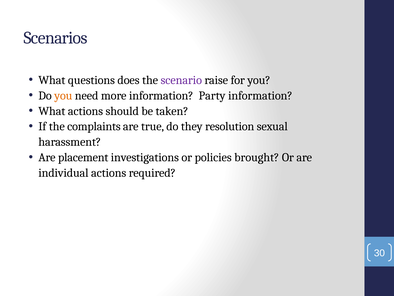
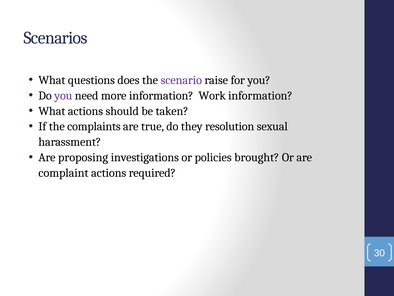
you at (63, 95) colour: orange -> purple
Party: Party -> Work
placement: placement -> proposing
individual: individual -> complaint
